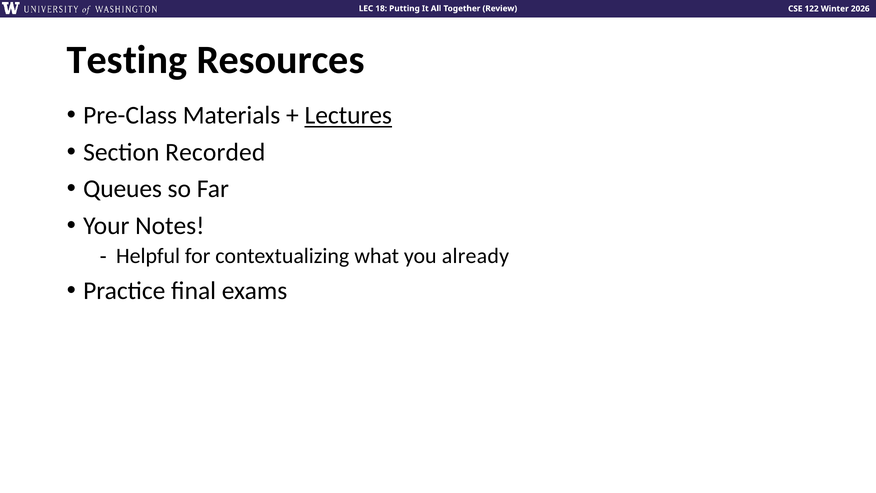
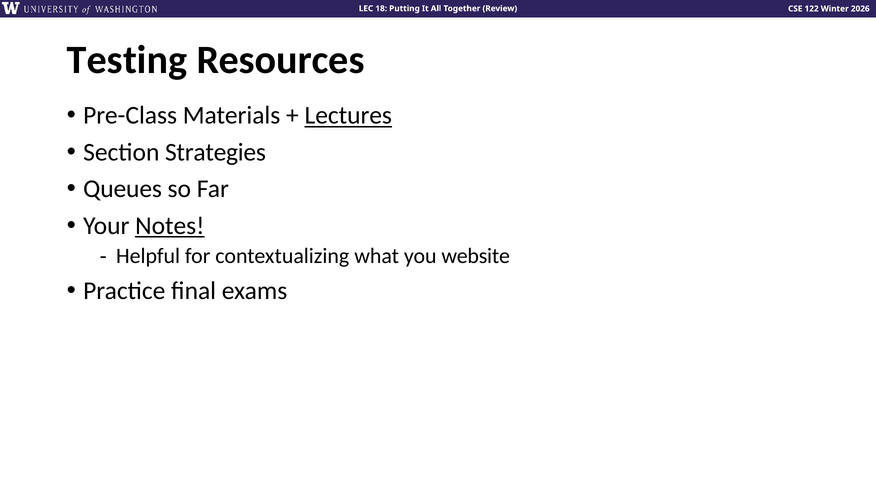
Recorded: Recorded -> Strategies
Notes underline: none -> present
already: already -> website
